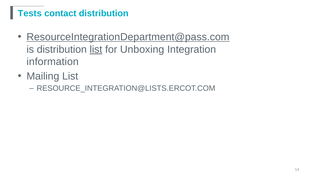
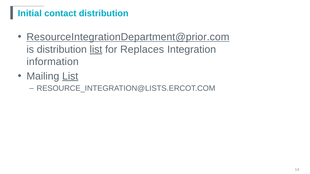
Tests: Tests -> Initial
ResourceIntegrationDepartment@pass.com: ResourceIntegrationDepartment@pass.com -> ResourceIntegrationDepartment@prior.com
Unboxing: Unboxing -> Replaces
List at (70, 76) underline: none -> present
